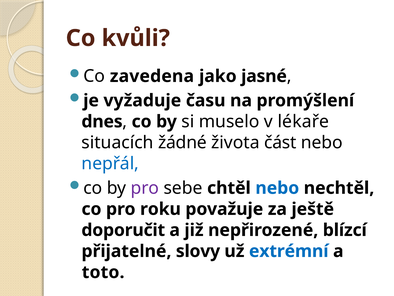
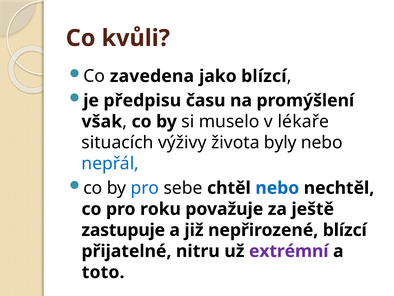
jako jasné: jasné -> blízcí
vyžaduje: vyžaduje -> předpisu
dnes: dnes -> však
žádné: žádné -> výživy
část: část -> byly
pro at (145, 188) colour: purple -> blue
doporučit: doporučit -> zastupuje
slovy: slovy -> nitru
extrémní colour: blue -> purple
